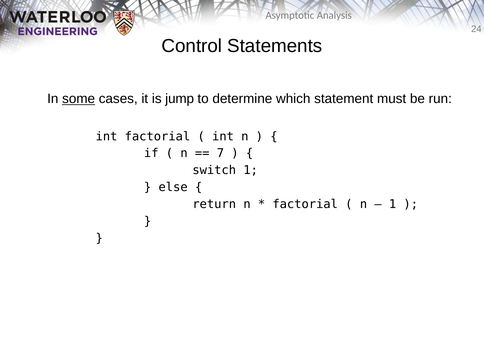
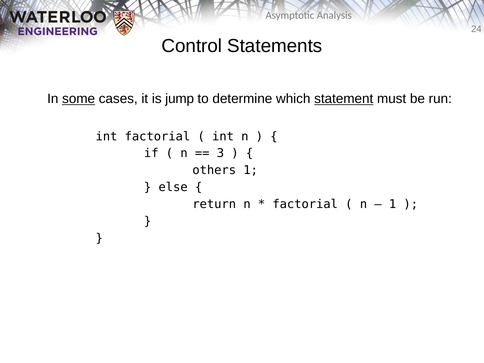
statement underline: none -> present
7: 7 -> 3
switch: switch -> others
